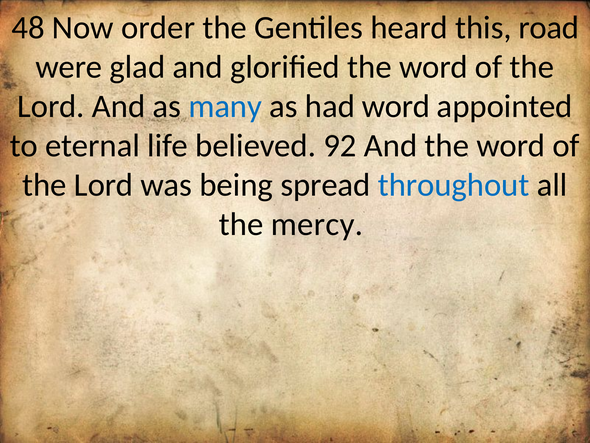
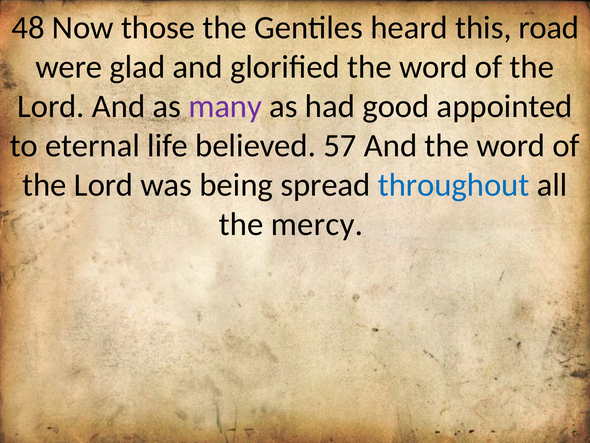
order: order -> those
many colour: blue -> purple
had word: word -> good
92: 92 -> 57
